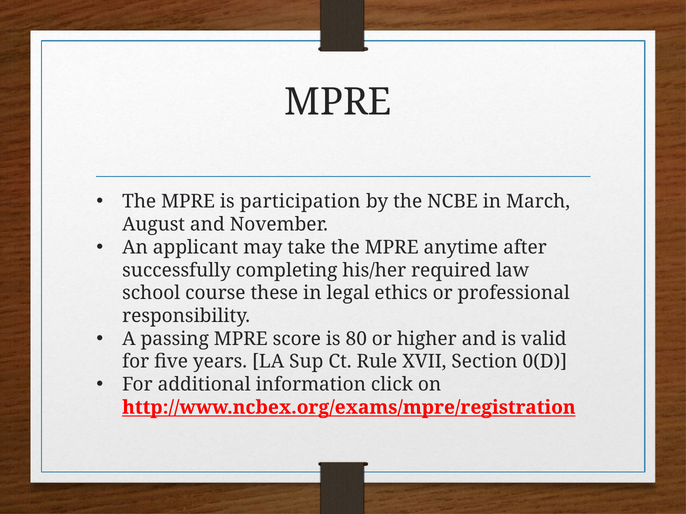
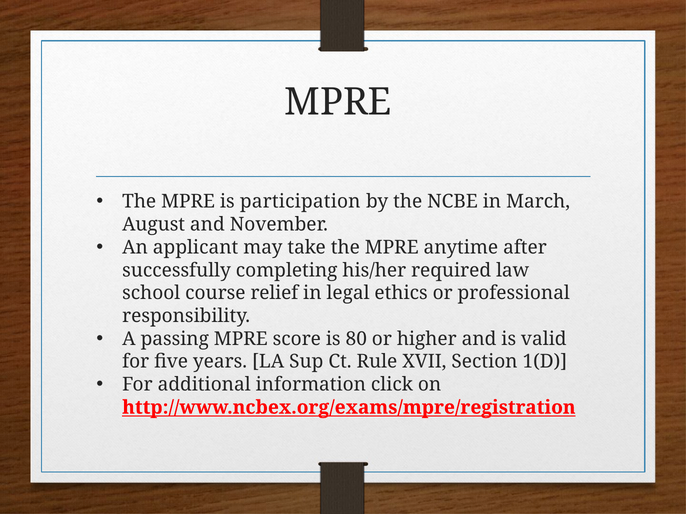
these: these -> relief
0(D: 0(D -> 1(D
